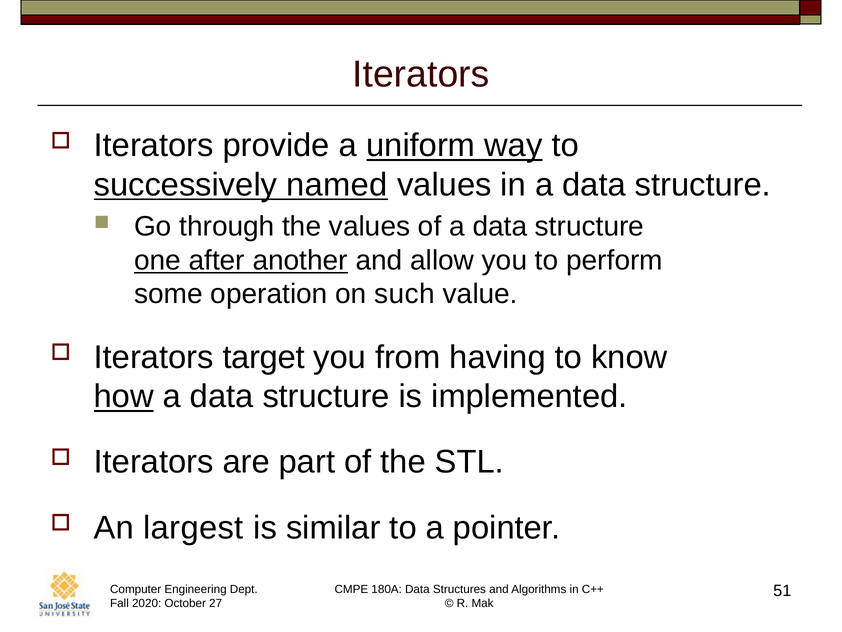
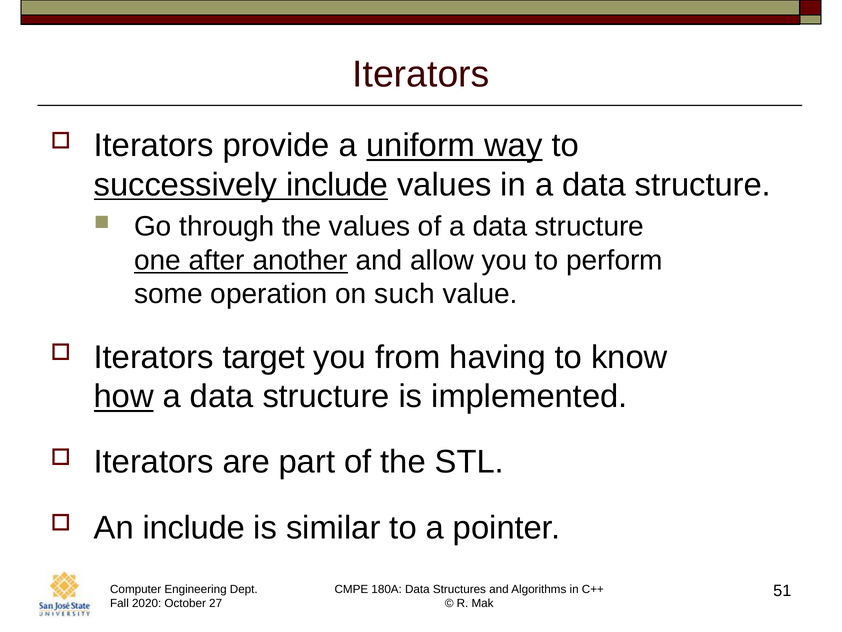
successively named: named -> include
An largest: largest -> include
